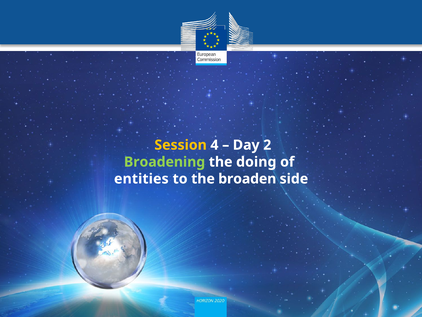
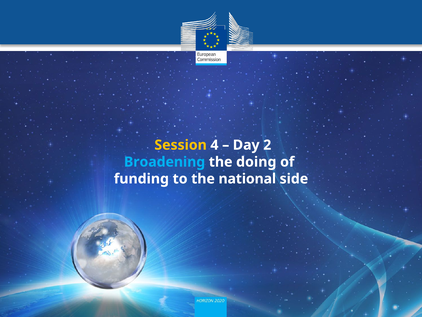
Broadening colour: light green -> light blue
entities: entities -> funding
broaden: broaden -> national
